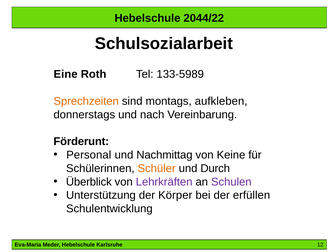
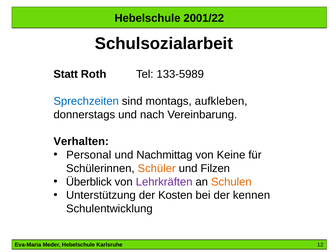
2044/22: 2044/22 -> 2001/22
Eine: Eine -> Statt
Sprechzeiten colour: orange -> blue
Förderunt: Förderunt -> Verhalten
Durch: Durch -> Filzen
Schulen colour: purple -> orange
Körper: Körper -> Kosten
erfüllen: erfüllen -> kennen
